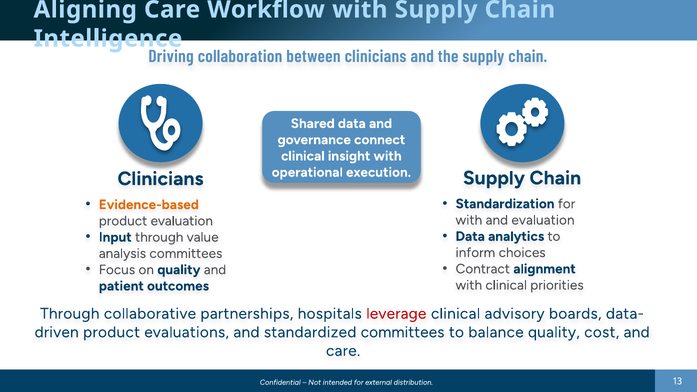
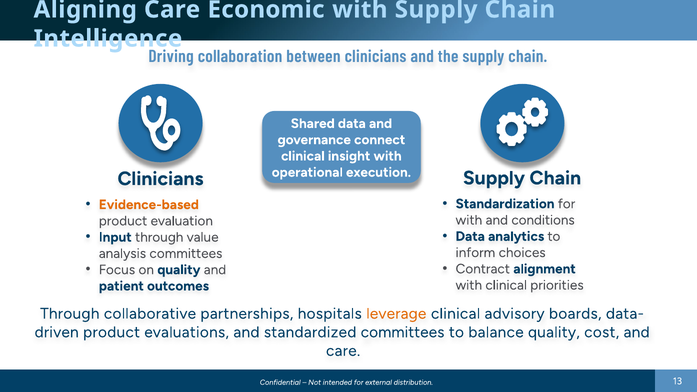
Workflow: Workflow -> Economic
and evaluation: evaluation -> conditions
leverage colour: red -> orange
